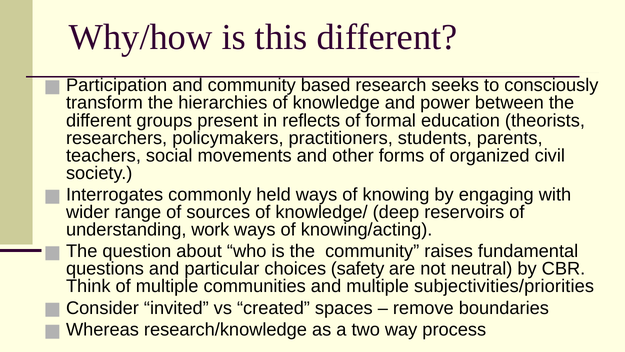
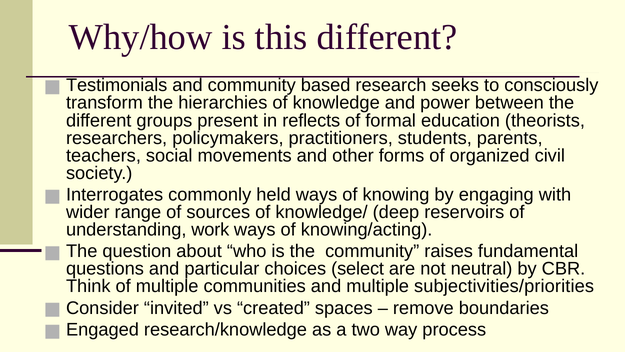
Participation: Participation -> Testimonials
safety: safety -> select
Whereas: Whereas -> Engaged
